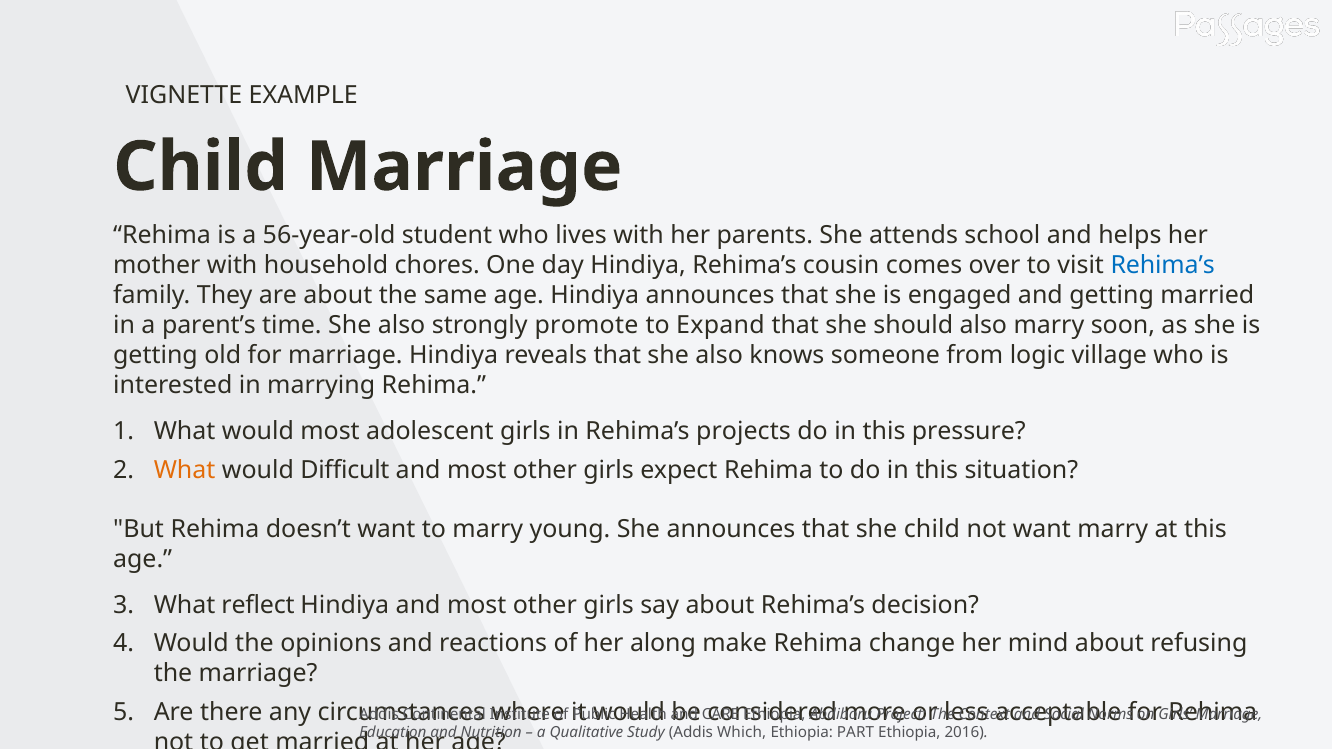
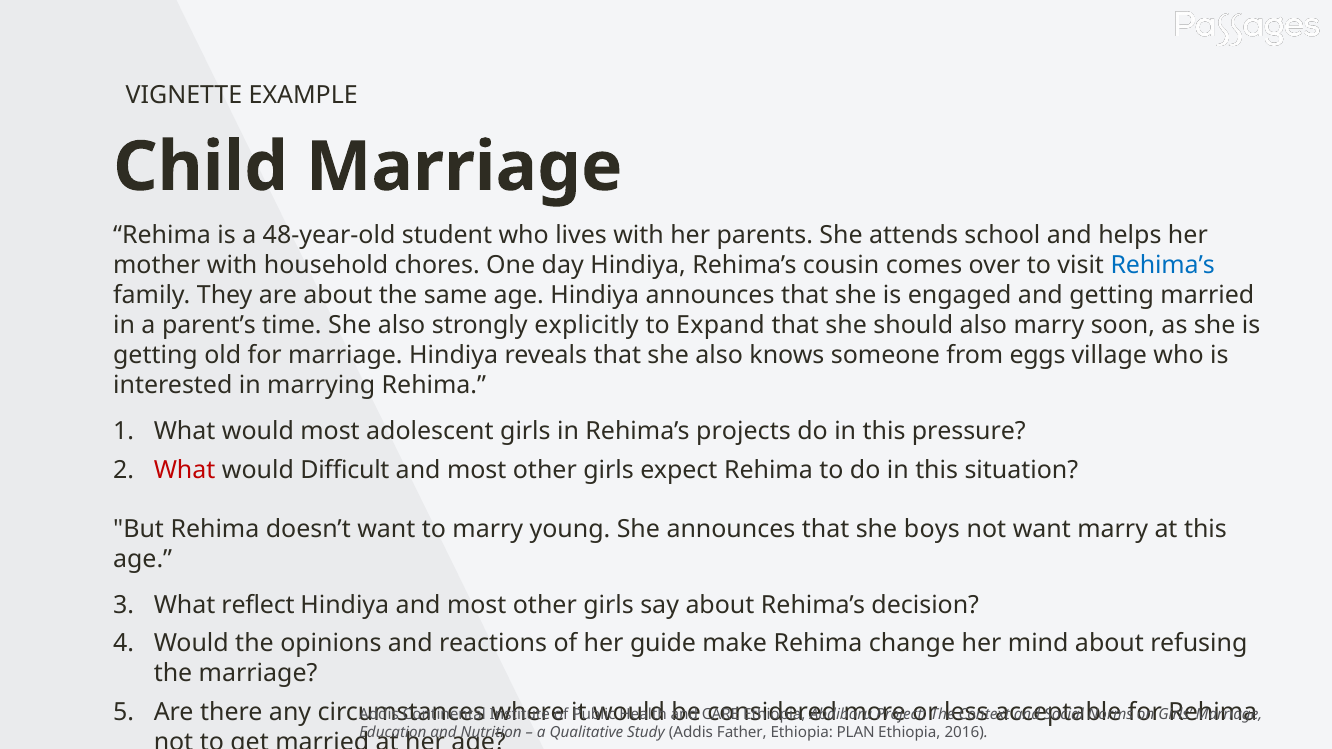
56-year-old: 56-year-old -> 48-year-old
promote: promote -> explicitly
logic: logic -> eggs
What at (185, 470) colour: orange -> red
she child: child -> boys
along: along -> guide
Which: Which -> Father
PART: PART -> PLAN
